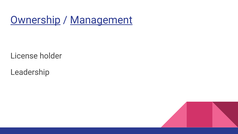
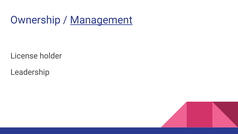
Ownership underline: present -> none
